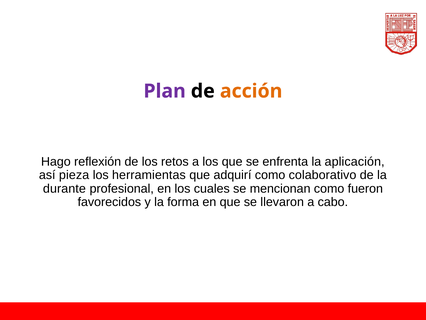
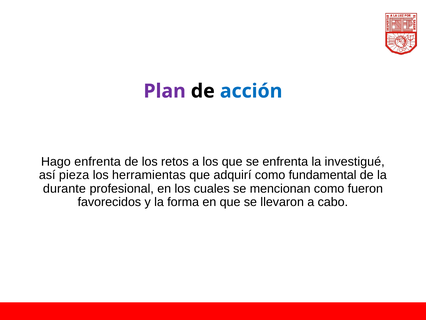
acción colour: orange -> blue
Hago reflexión: reflexión -> enfrenta
aplicación: aplicación -> investigué
colaborativo: colaborativo -> fundamental
